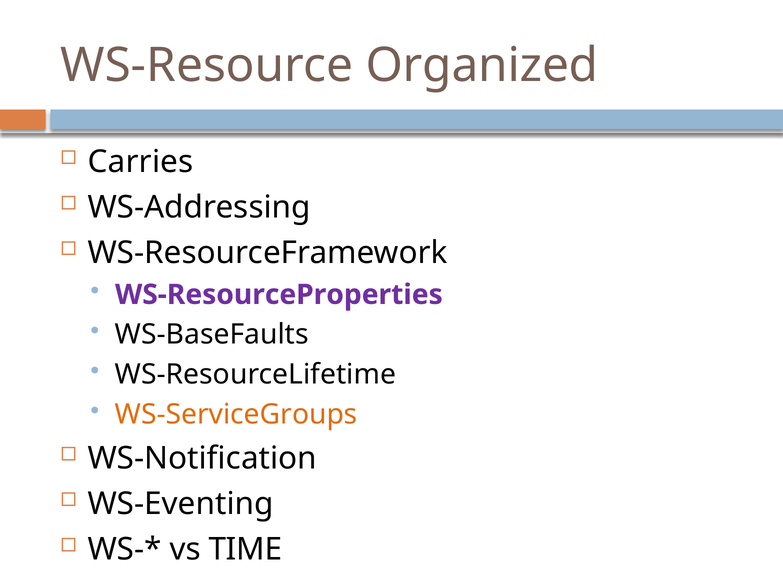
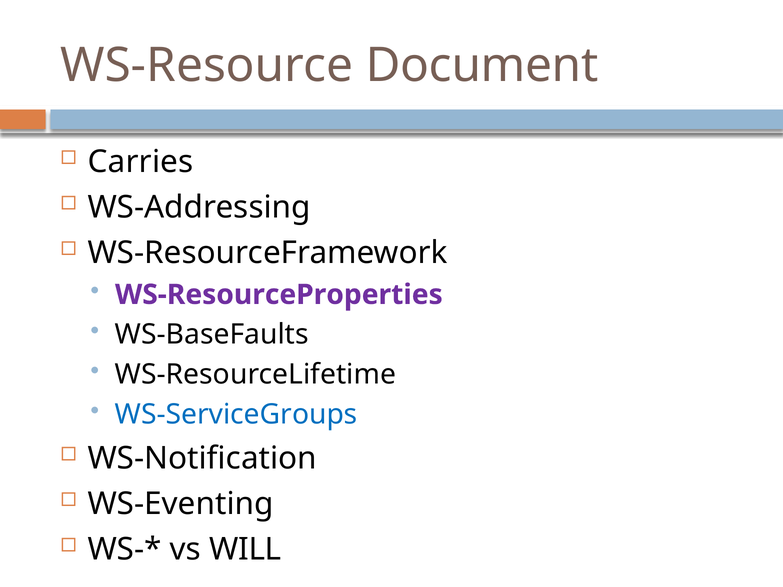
Organized: Organized -> Document
WS-ServiceGroups colour: orange -> blue
TIME: TIME -> WILL
